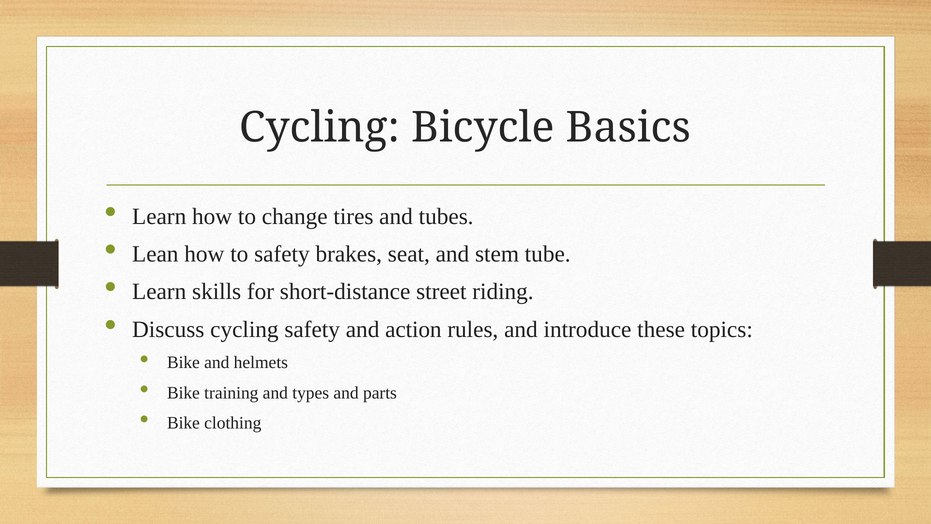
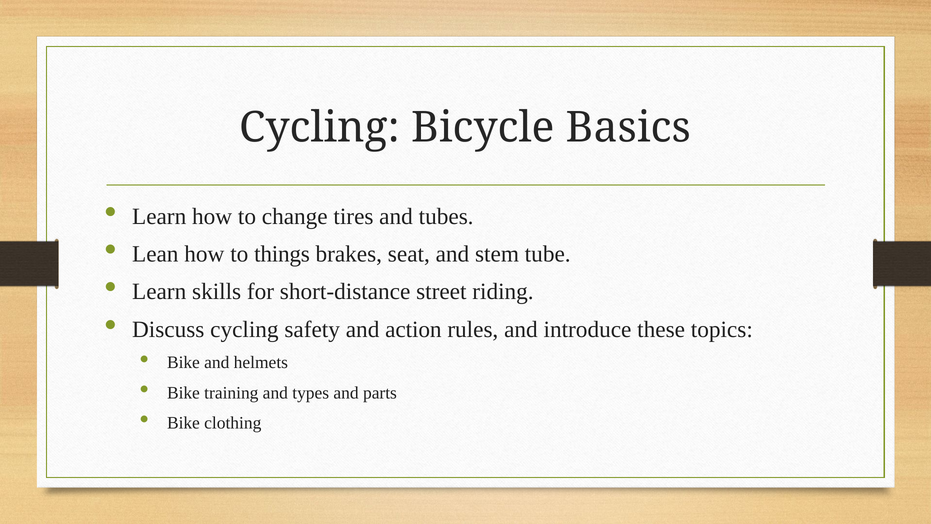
to safety: safety -> things
